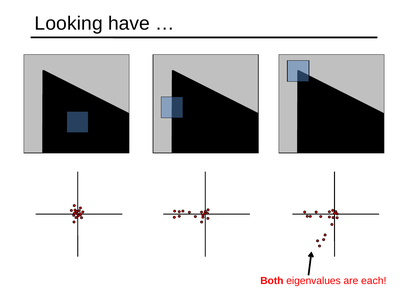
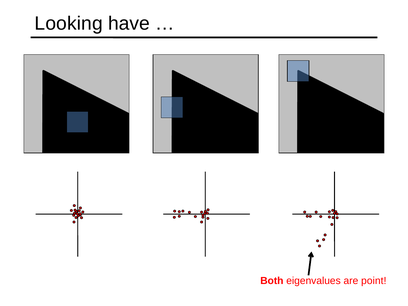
each: each -> point
